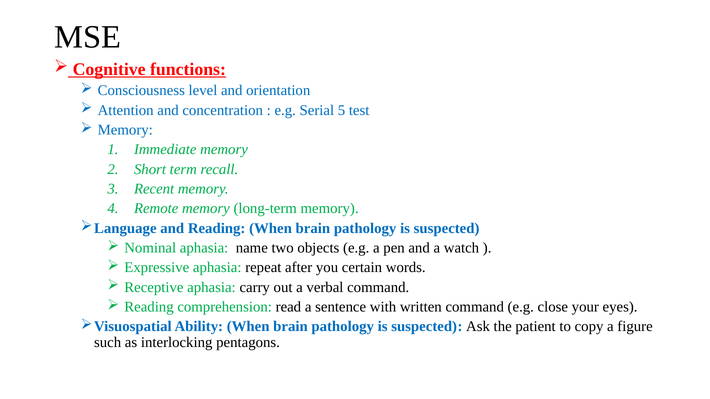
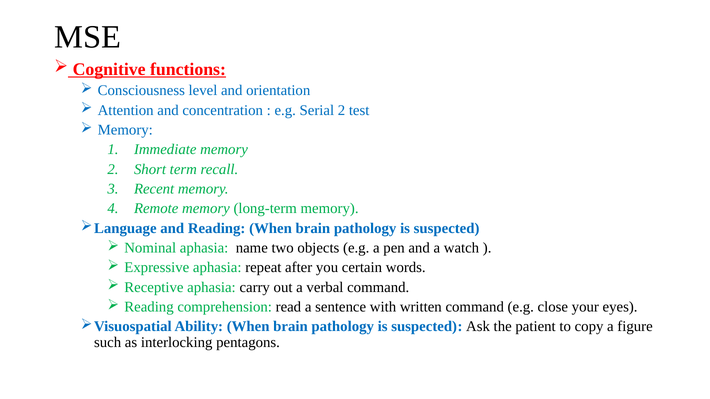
Serial 5: 5 -> 2
